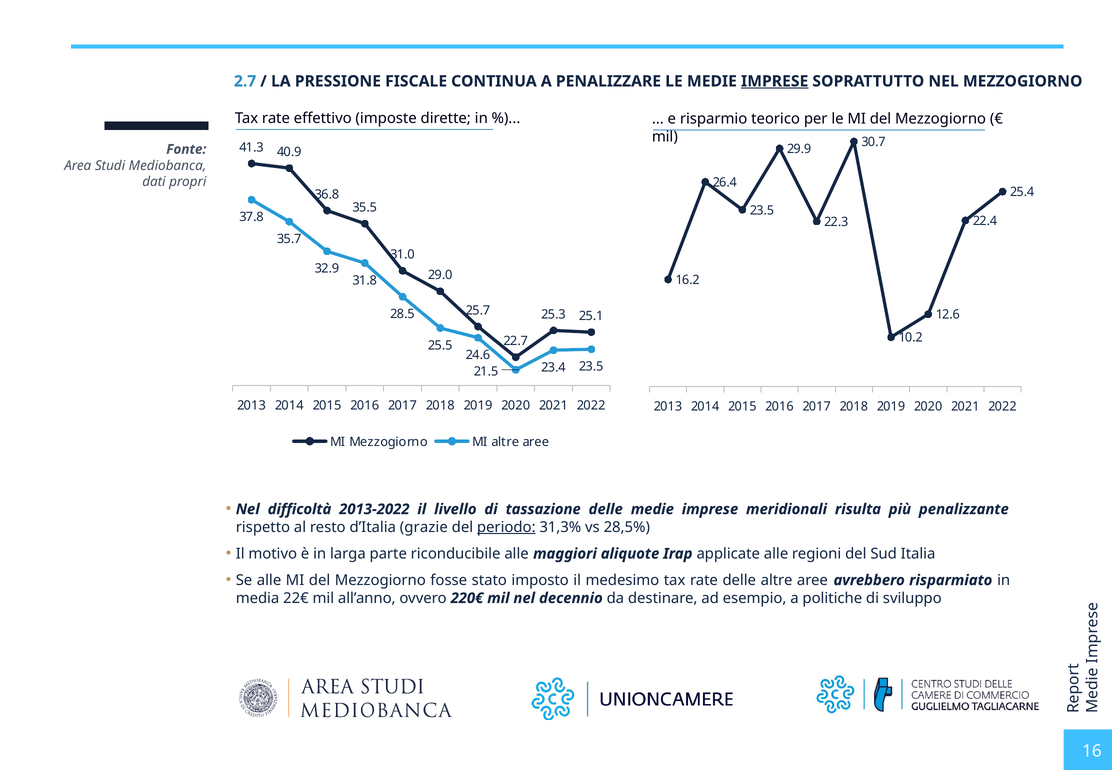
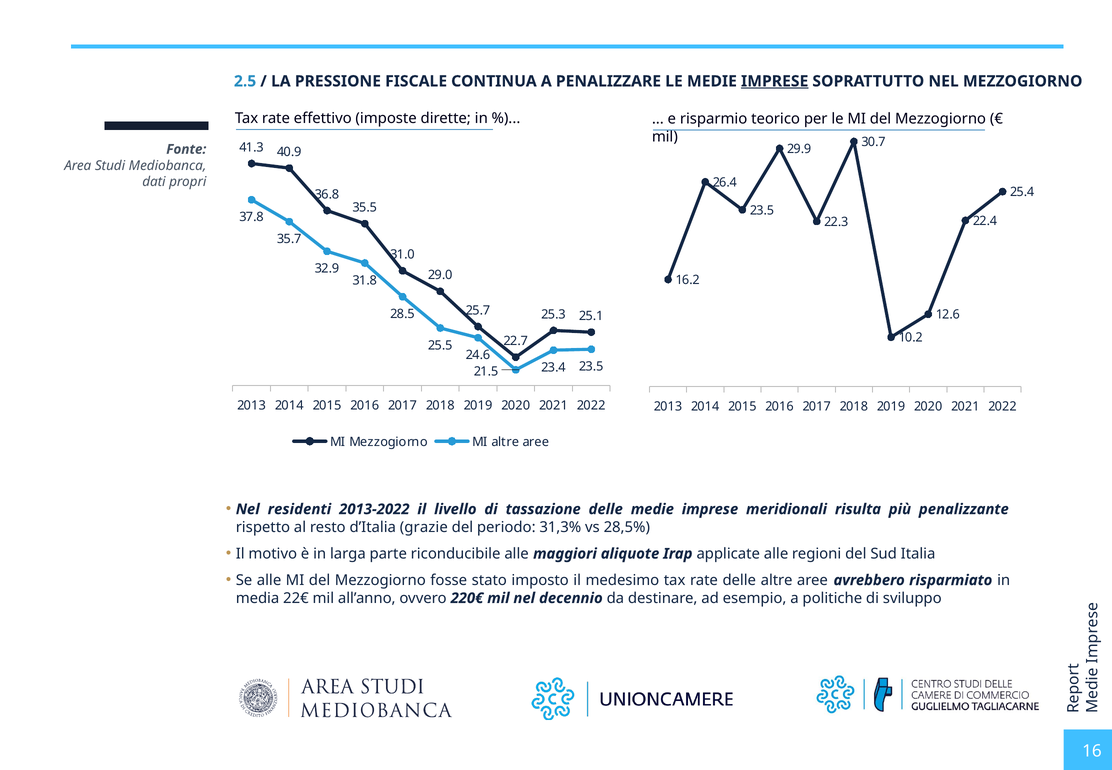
2.7: 2.7 -> 2.5
difficoltà: difficoltà -> residenti
periodo underline: present -> none
